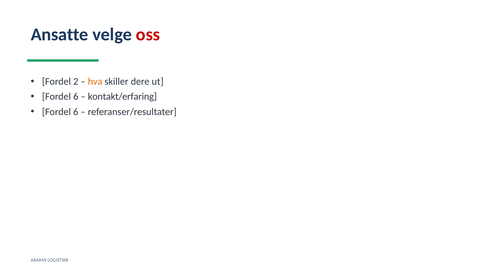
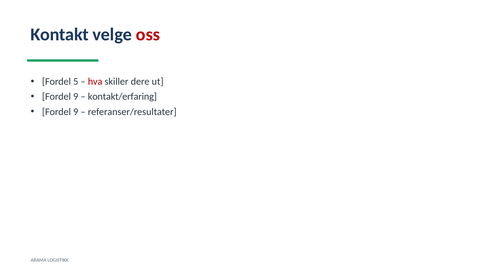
Ansatte: Ansatte -> Kontakt
2: 2 -> 5
hva colour: orange -> red
6 at (76, 97): 6 -> 9
6 at (76, 112): 6 -> 9
